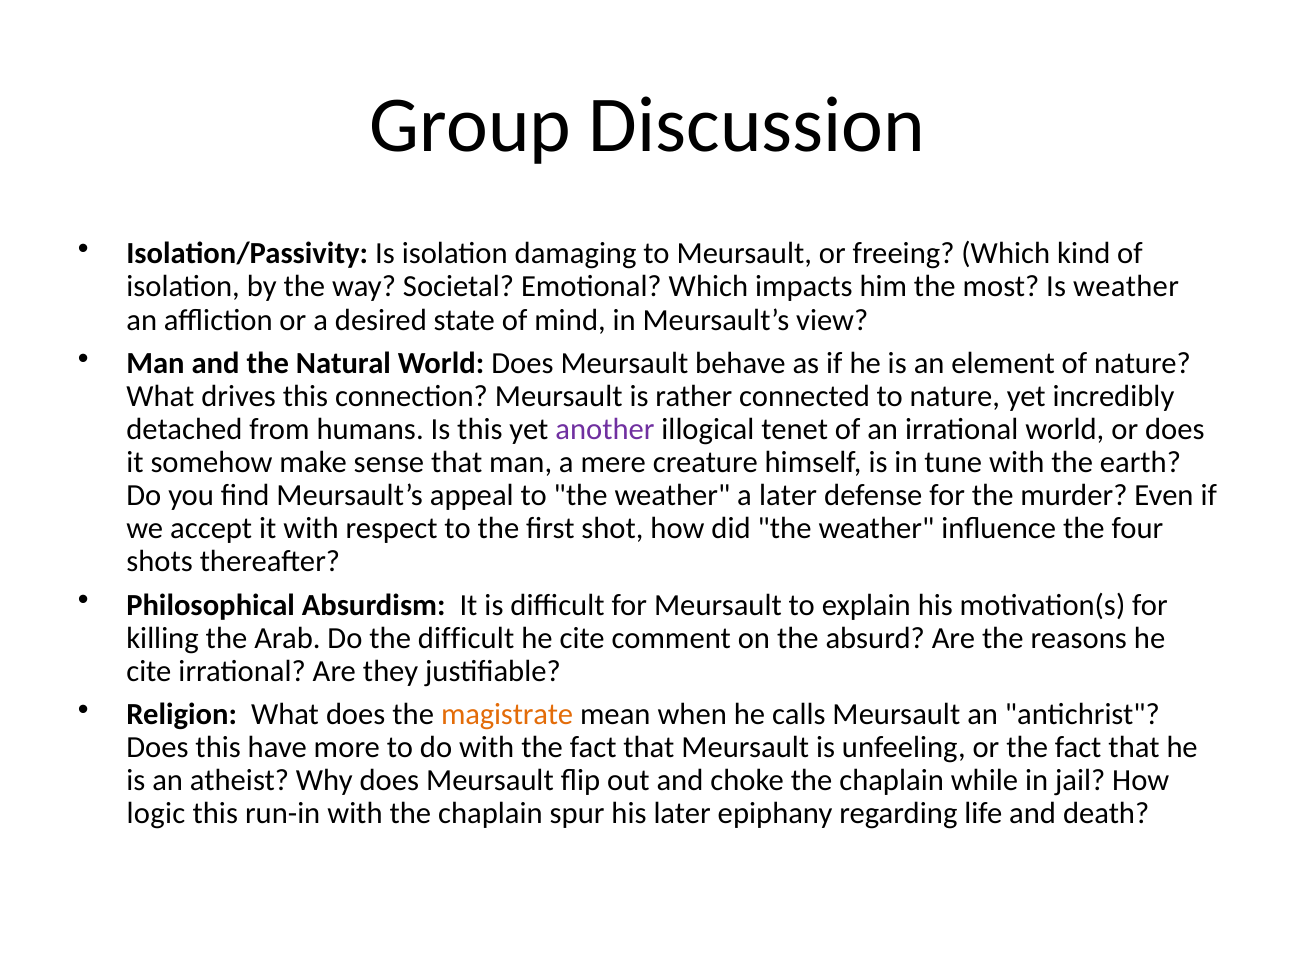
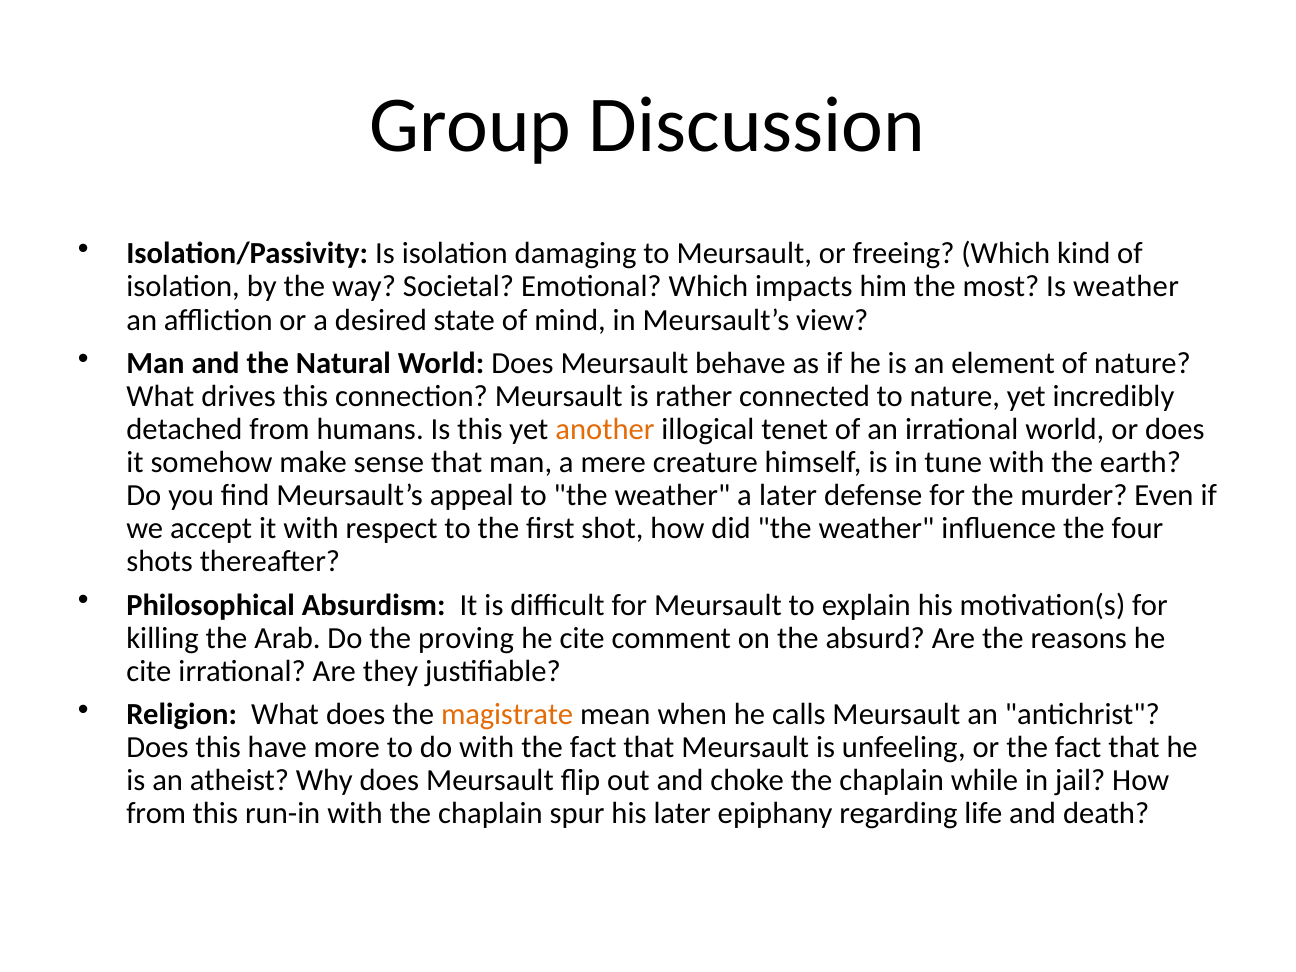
another colour: purple -> orange
the difficult: difficult -> proving
logic at (156, 814): logic -> from
